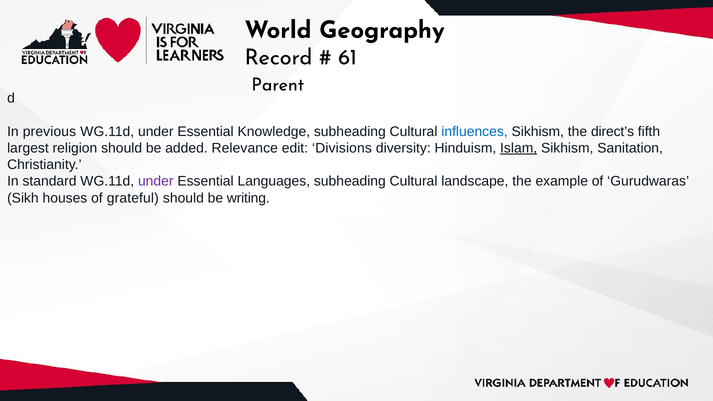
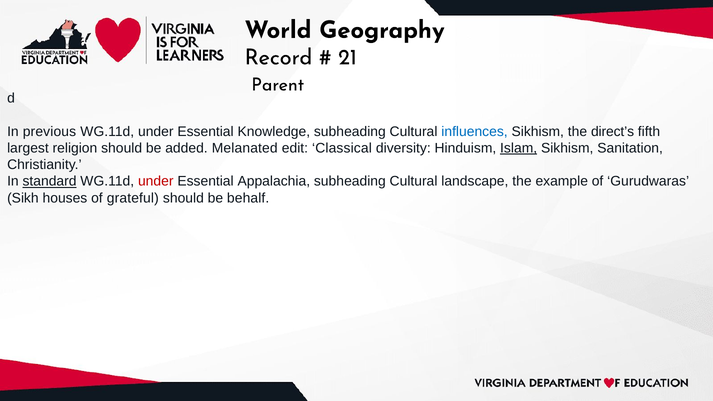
61: 61 -> 21
Relevance: Relevance -> Melanated
Divisions: Divisions -> Classical
standard underline: none -> present
under at (156, 181) colour: purple -> red
Languages: Languages -> Appalachia
writing: writing -> behalf
